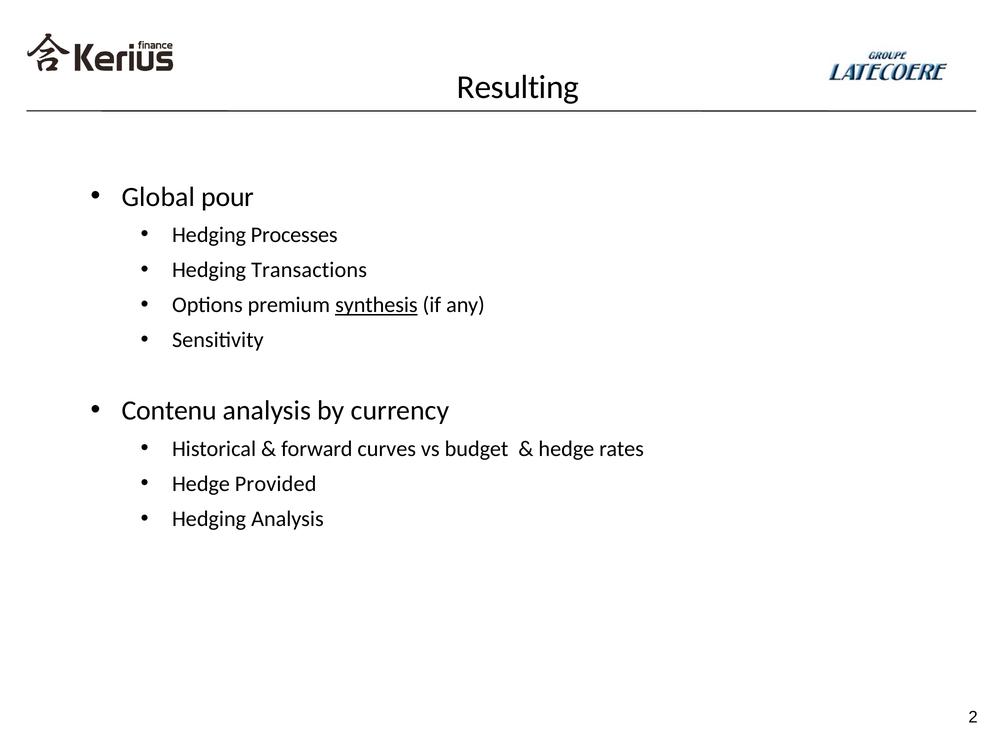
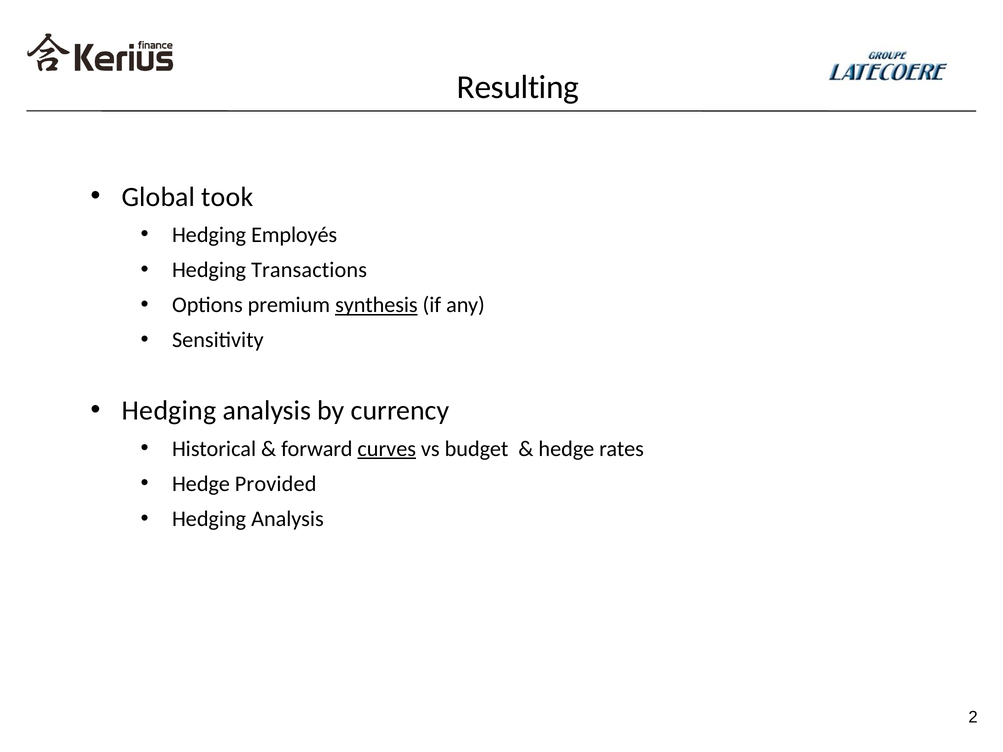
pour: pour -> took
Processes: Processes -> Employés
Contenu at (169, 411): Contenu -> Hedging
curves underline: none -> present
